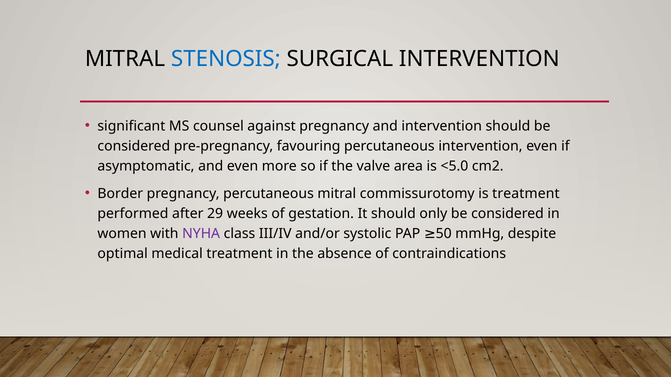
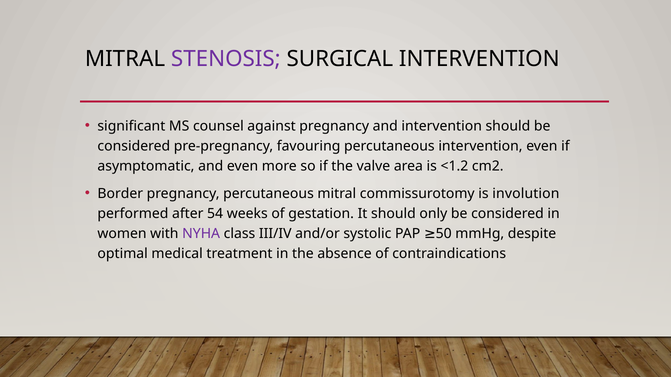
STENOSIS colour: blue -> purple
<5.0: <5.0 -> <1.2
is treatment: treatment -> involution
29: 29 -> 54
